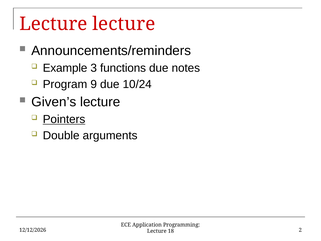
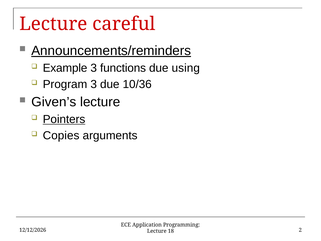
Lecture lecture: lecture -> careful
Announcements/reminders underline: none -> present
notes: notes -> using
Program 9: 9 -> 3
10/24: 10/24 -> 10/36
Double: Double -> Copies
